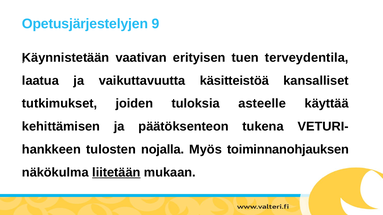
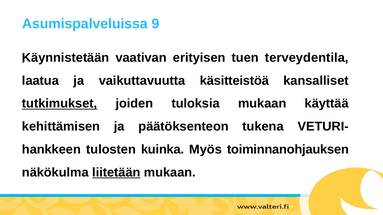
Opetusjärjestelyjen: Opetusjärjestelyjen -> Asumispalveluissa
tutkimukset underline: none -> present
tuloksia asteelle: asteelle -> mukaan
nojalla: nojalla -> kuinka
